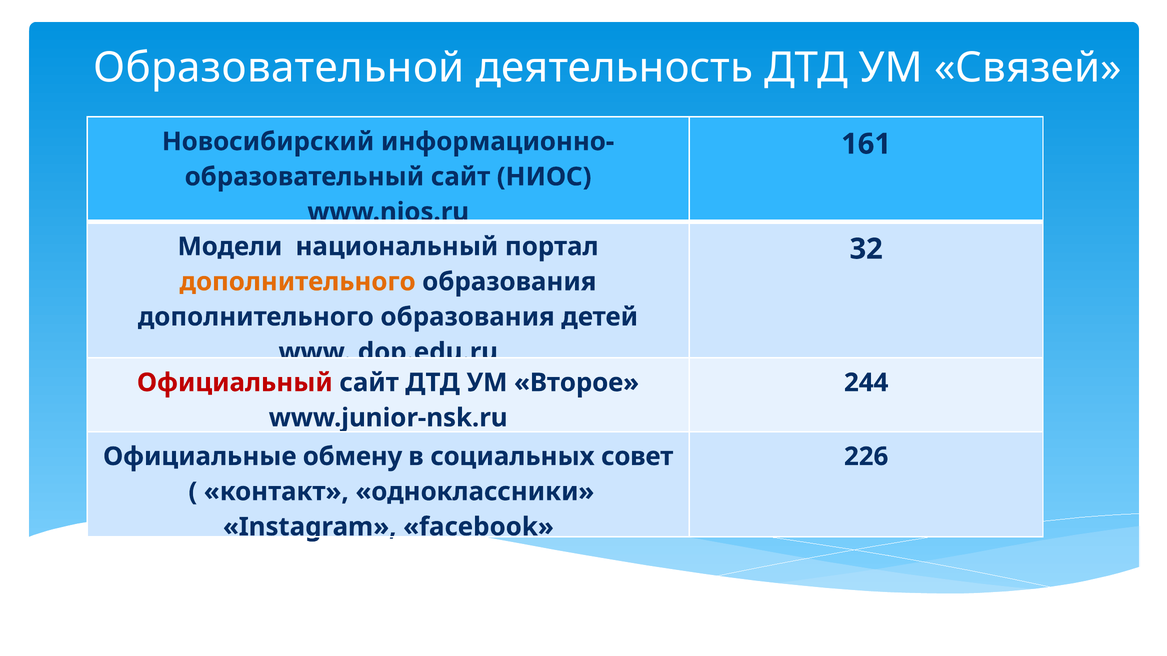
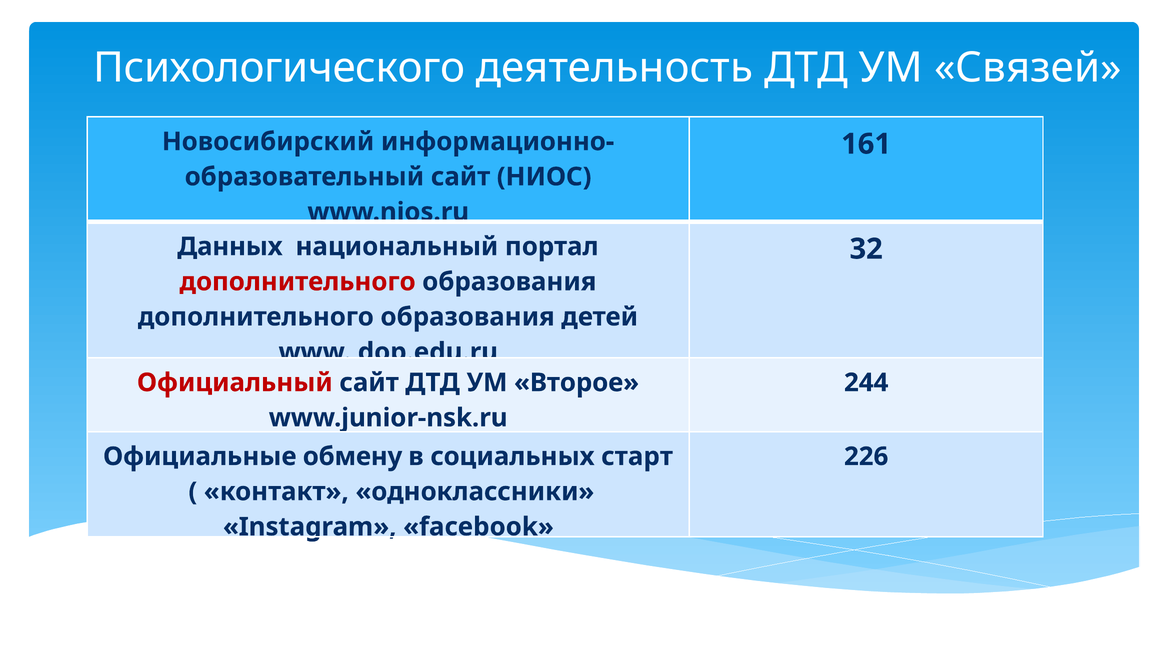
Образовательной: Образовательной -> Психологического
Модели: Модели -> Данных
дополнительного at (298, 282) colour: orange -> red
совет: совет -> старт
